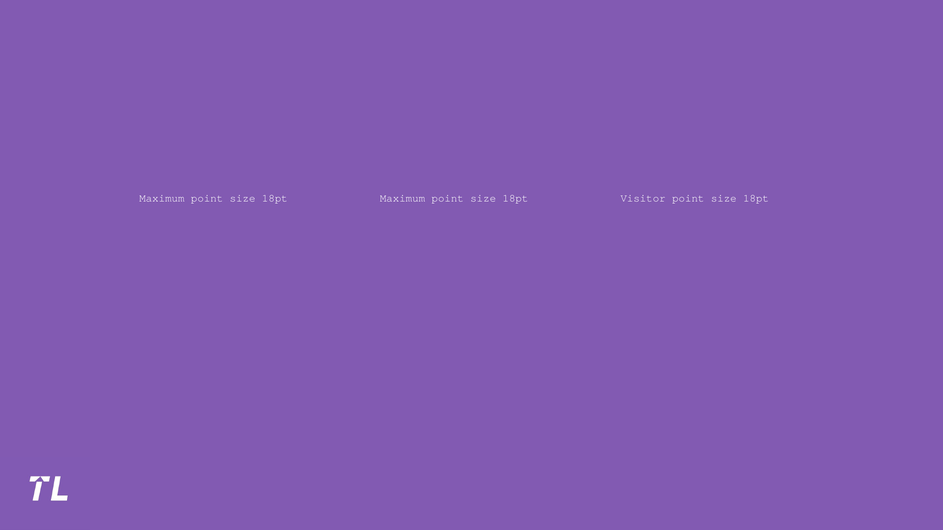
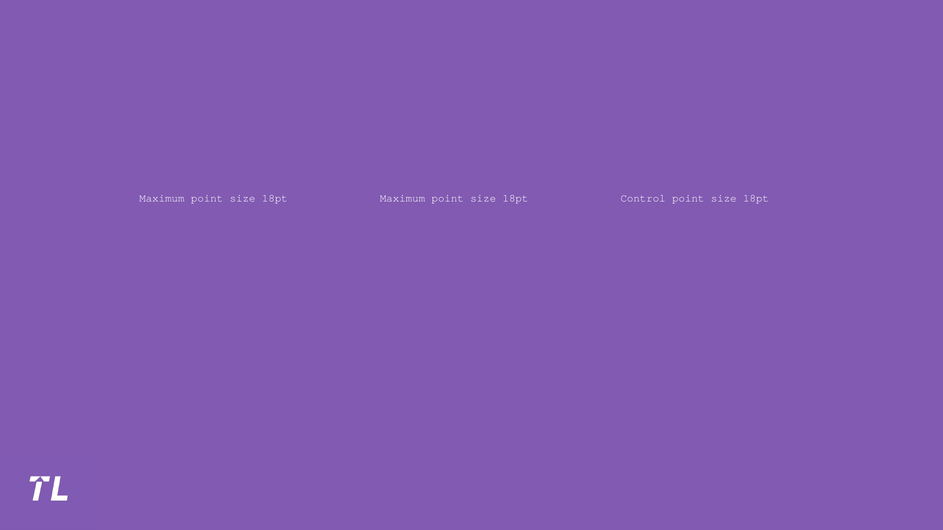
Visitor: Visitor -> Control
